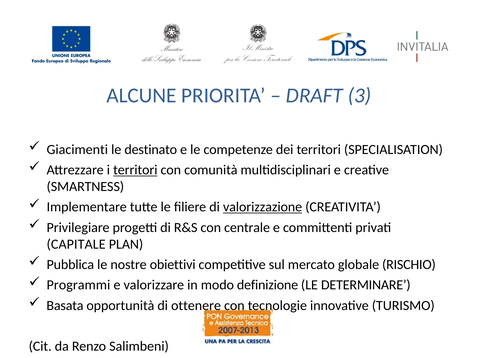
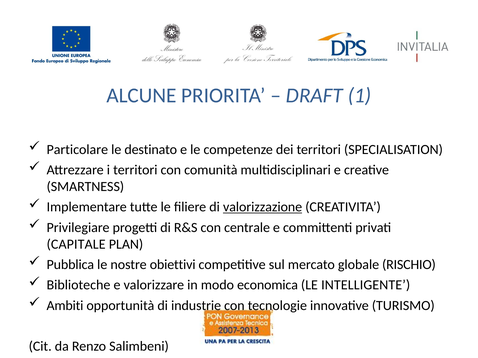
3: 3 -> 1
Giacimenti: Giacimenti -> Particolare
territori at (135, 170) underline: present -> none
Programmi: Programmi -> Biblioteche
definizione: definizione -> economica
DETERMINARE: DETERMINARE -> INTELLIGENTE
Basata: Basata -> Ambiti
ottenere: ottenere -> industrie
